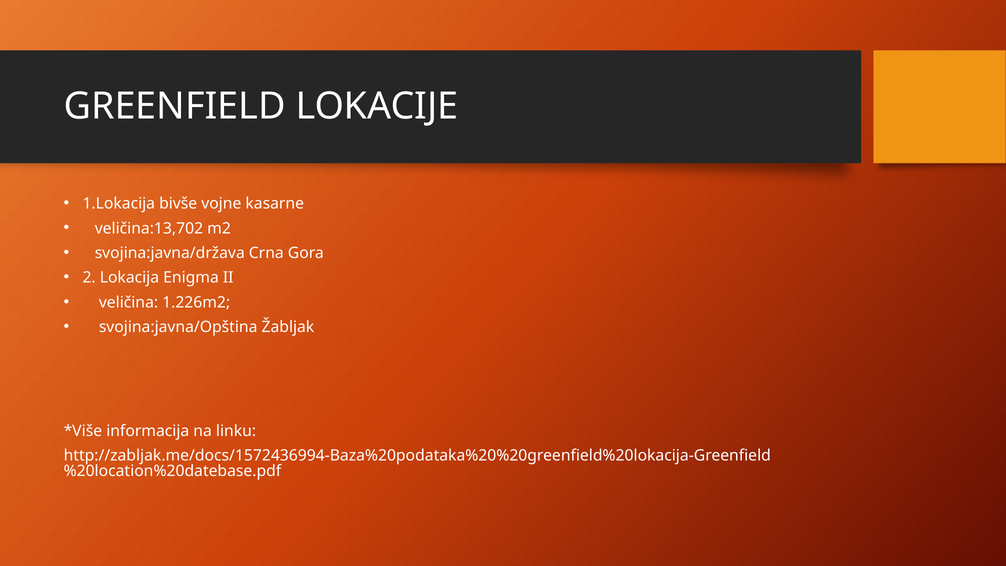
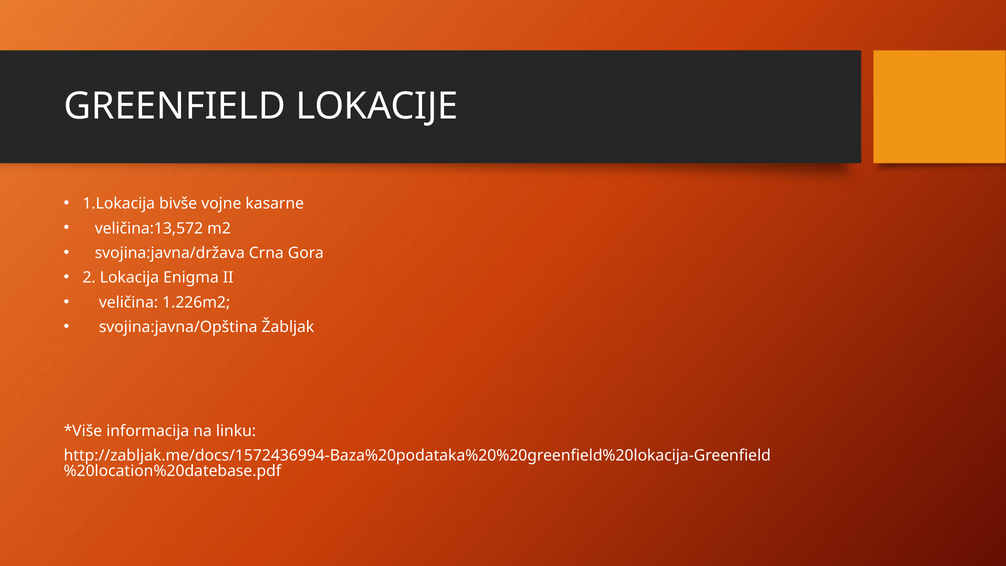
veličina:13,702: veličina:13,702 -> veličina:13,572
